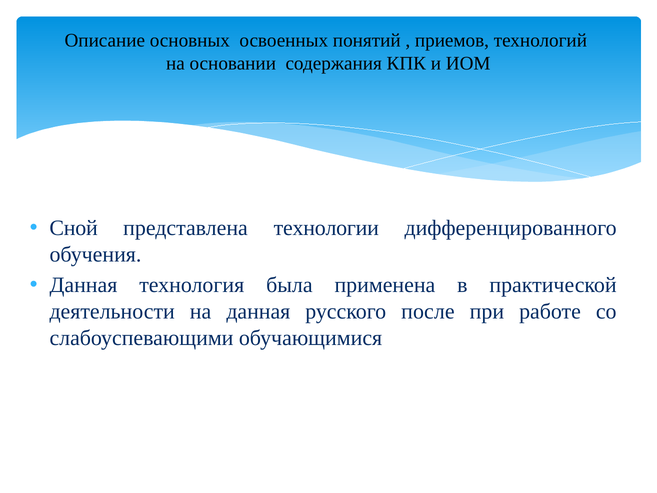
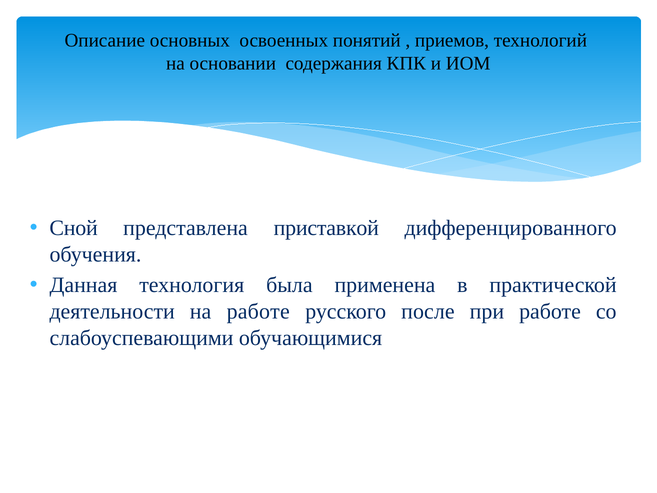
технологии: технологии -> приставкой
на данная: данная -> работе
